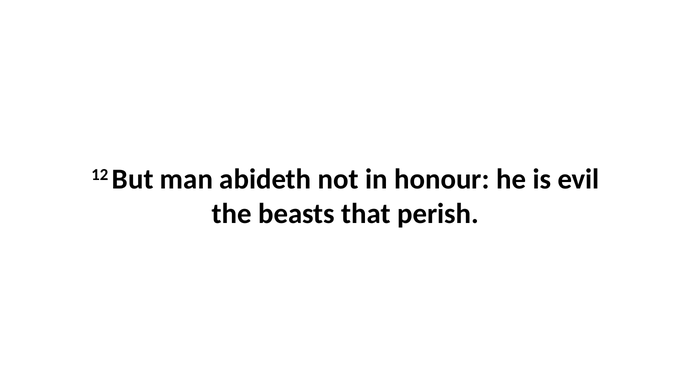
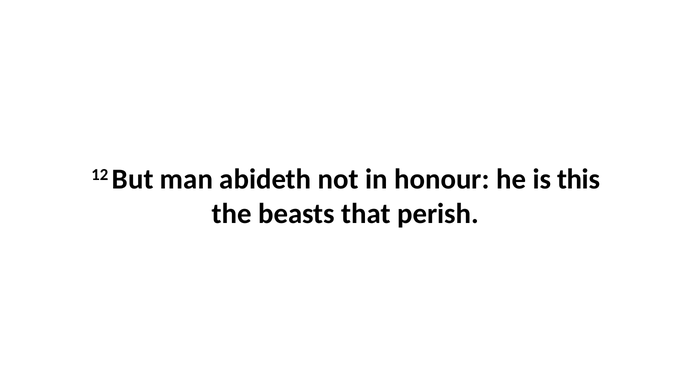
evil: evil -> this
